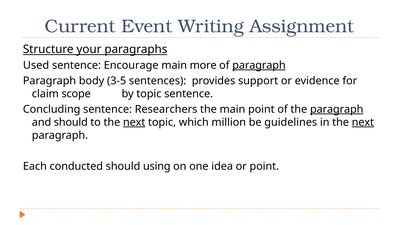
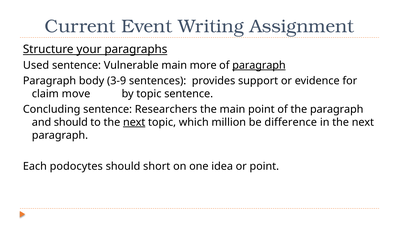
Encourage: Encourage -> Vulnerable
3-5: 3-5 -> 3-9
scope: scope -> move
paragraph at (337, 109) underline: present -> none
guidelines: guidelines -> difference
next at (363, 122) underline: present -> none
conducted: conducted -> podocytes
using: using -> short
